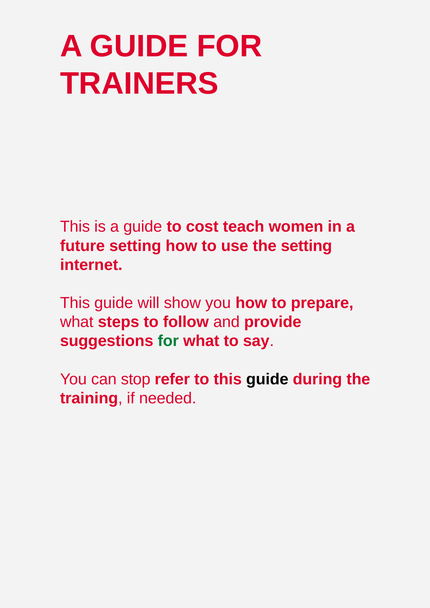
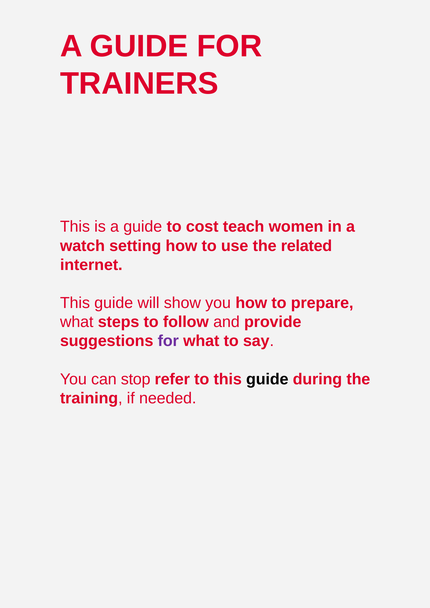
future: future -> watch
the setting: setting -> related
for at (168, 341) colour: green -> purple
